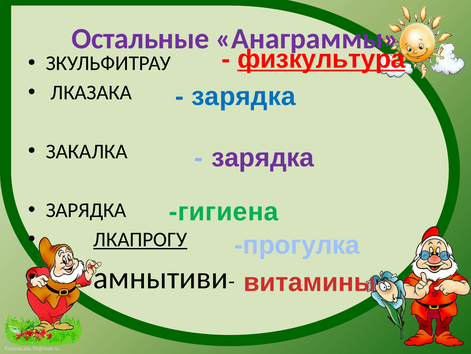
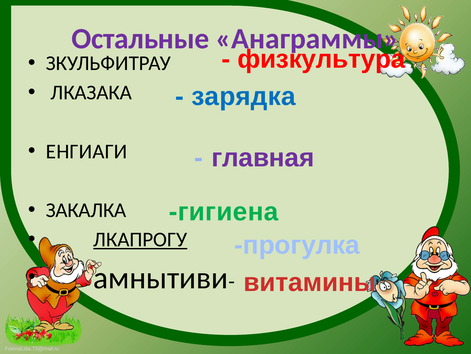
физкультура underline: present -> none
ЗАКАЛКА: ЗАКАЛКА -> ЕНГИАГИ
зарядка at (263, 157): зарядка -> главная
ЗАРЯДКА at (86, 210): ЗАРЯДКА -> ЗАКАЛКА
